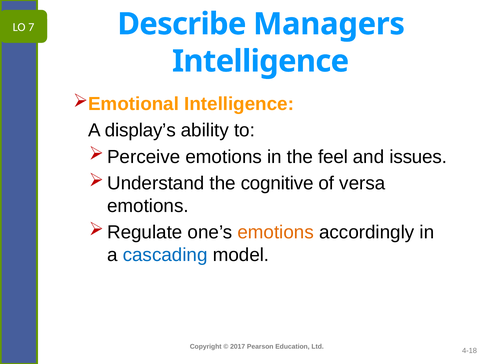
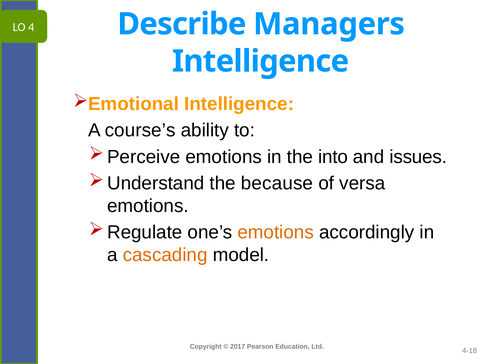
7: 7 -> 4
display’s: display’s -> course’s
feel: feel -> into
cognitive: cognitive -> because
cascading colour: blue -> orange
